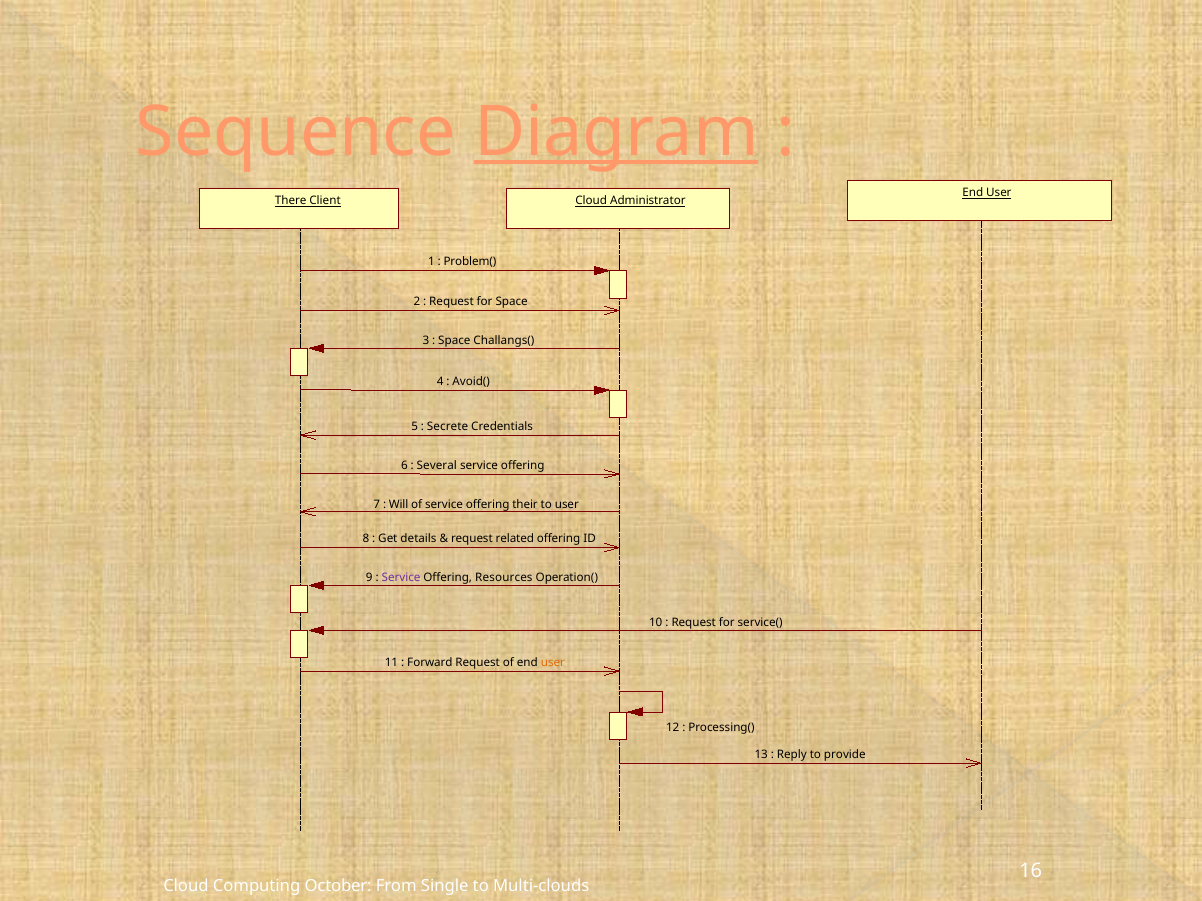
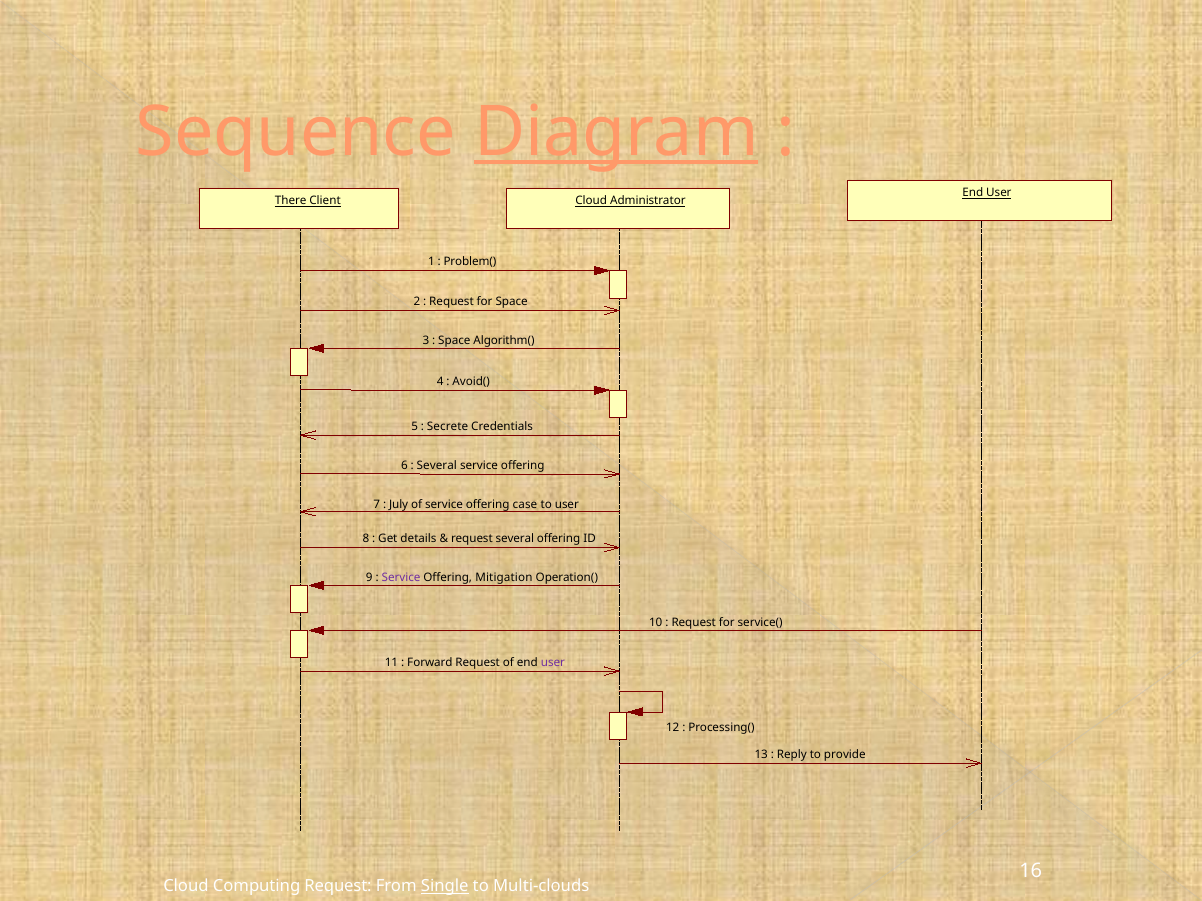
Challangs(: Challangs( -> Algorithm(
Will: Will -> July
their: their -> case
request related: related -> several
Resources: Resources -> Mitigation
user at (553, 663) colour: orange -> purple
Computing October: October -> Request
Single underline: none -> present
